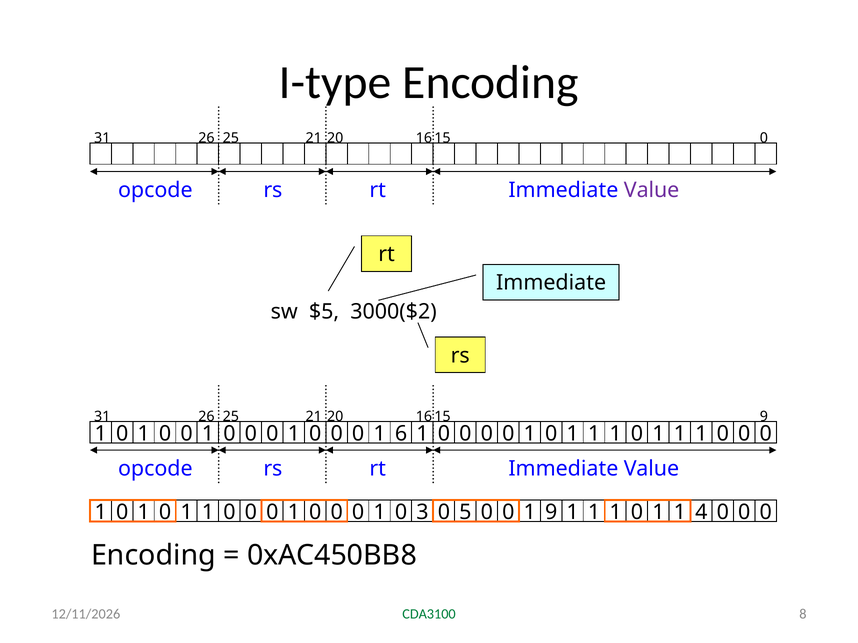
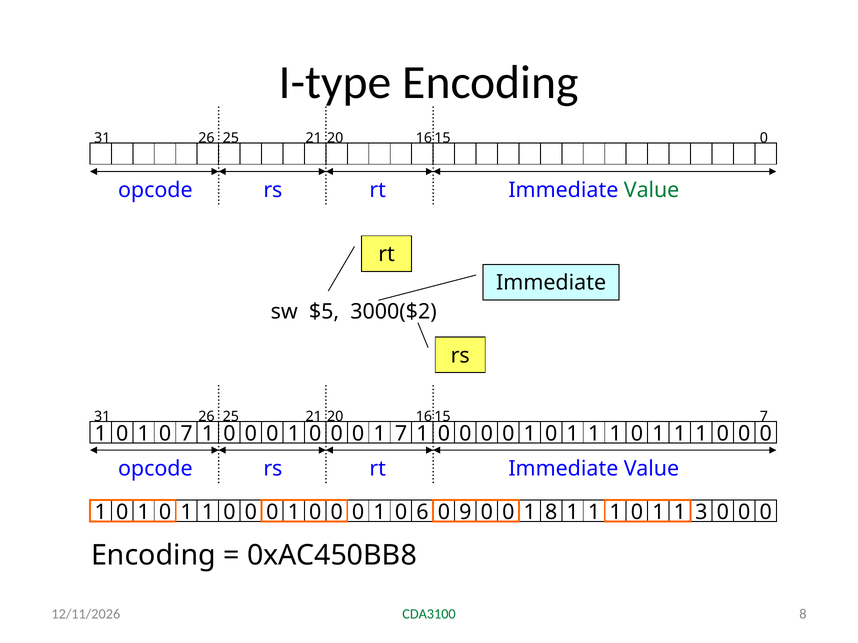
Value at (652, 190) colour: purple -> green
9 at (764, 417): 9 -> 7
0 at (187, 434): 0 -> 7
1 6: 6 -> 7
3: 3 -> 6
5: 5 -> 9
1 9: 9 -> 8
4: 4 -> 3
